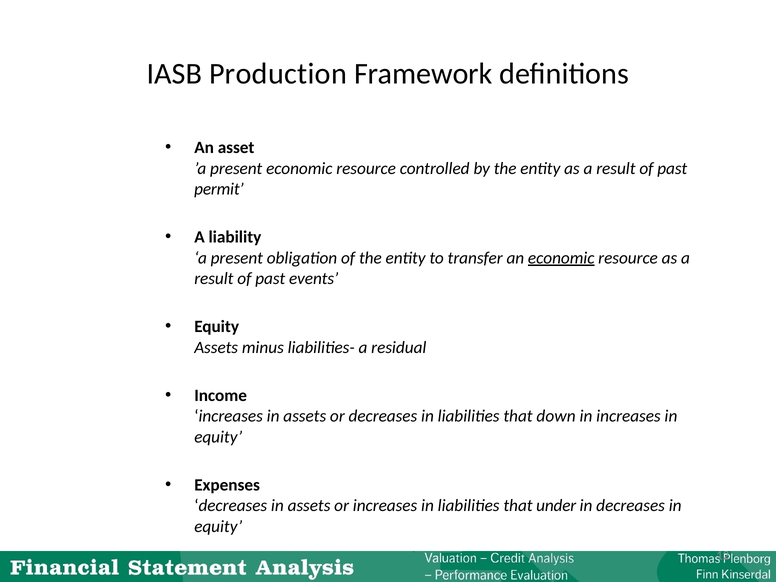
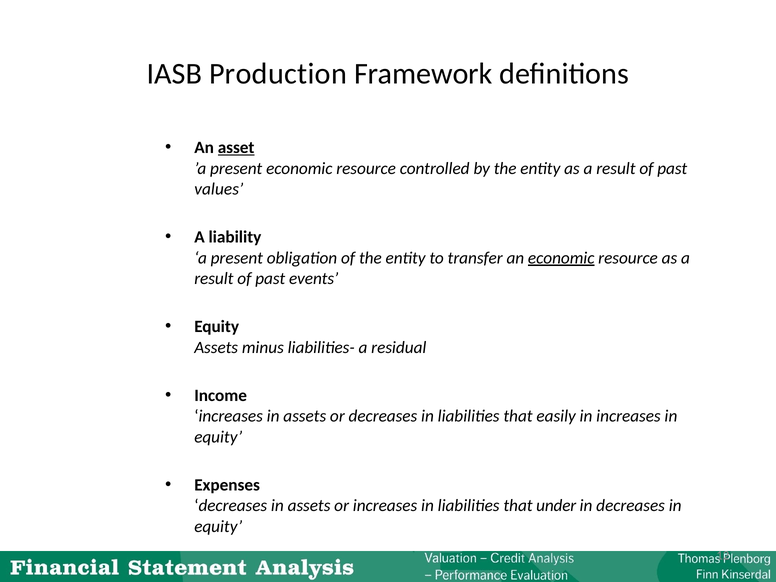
asset underline: none -> present
permit: permit -> values
down: down -> easily
